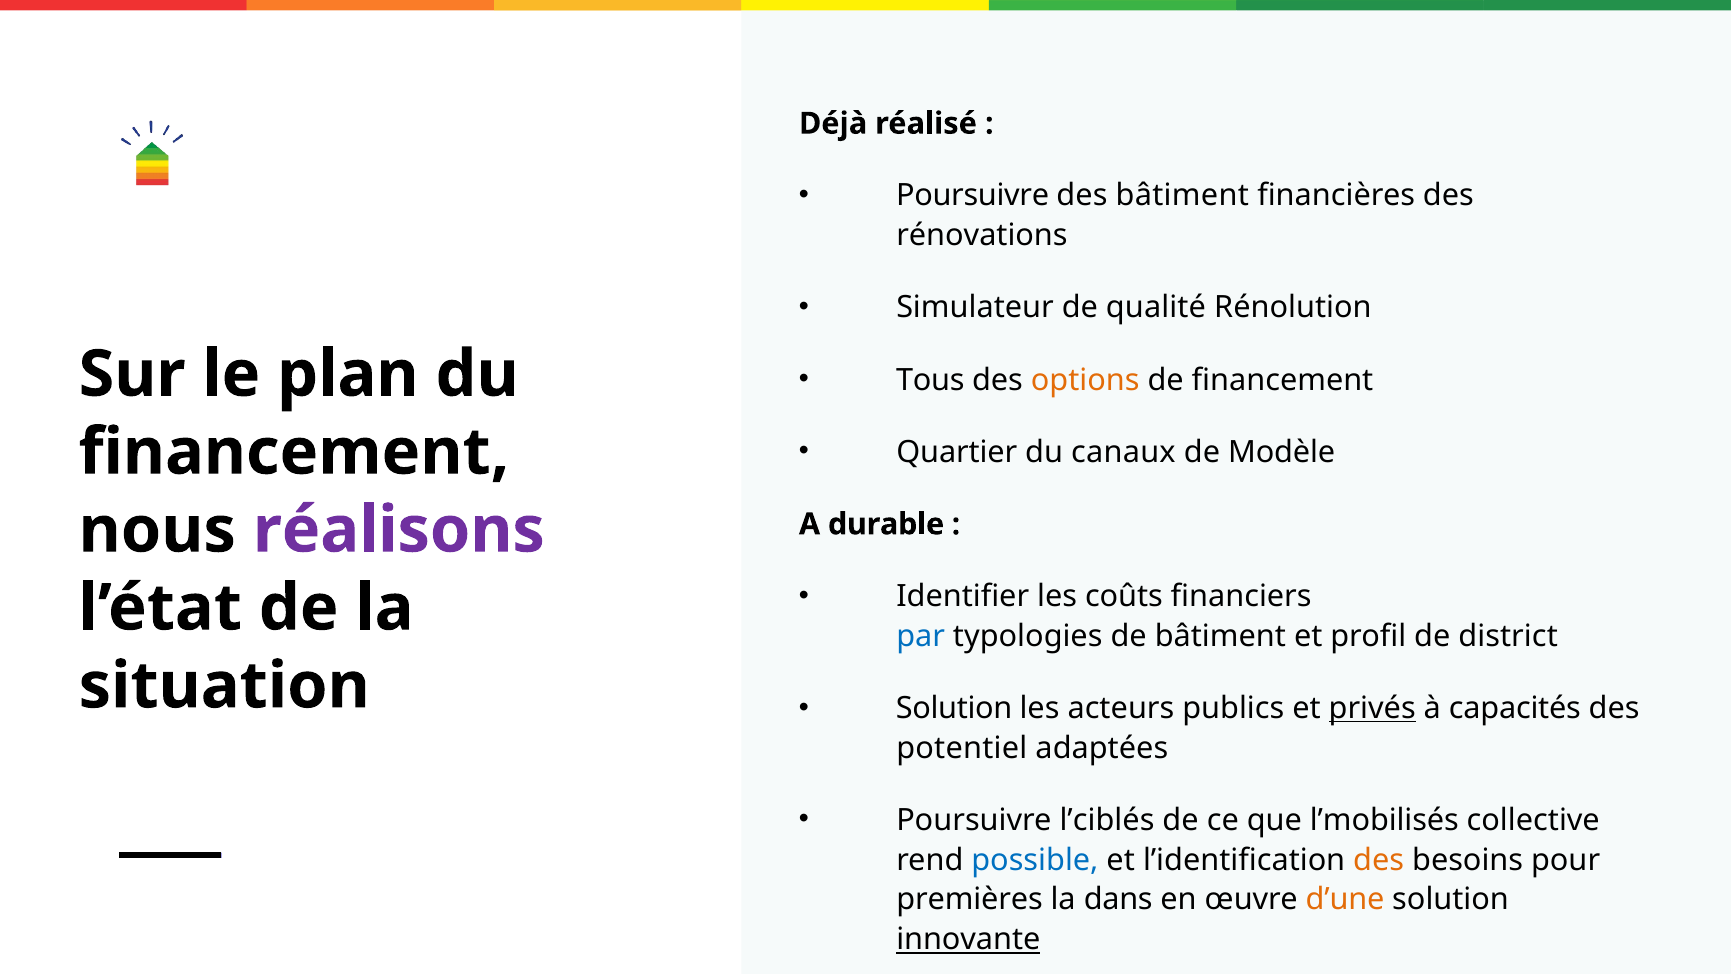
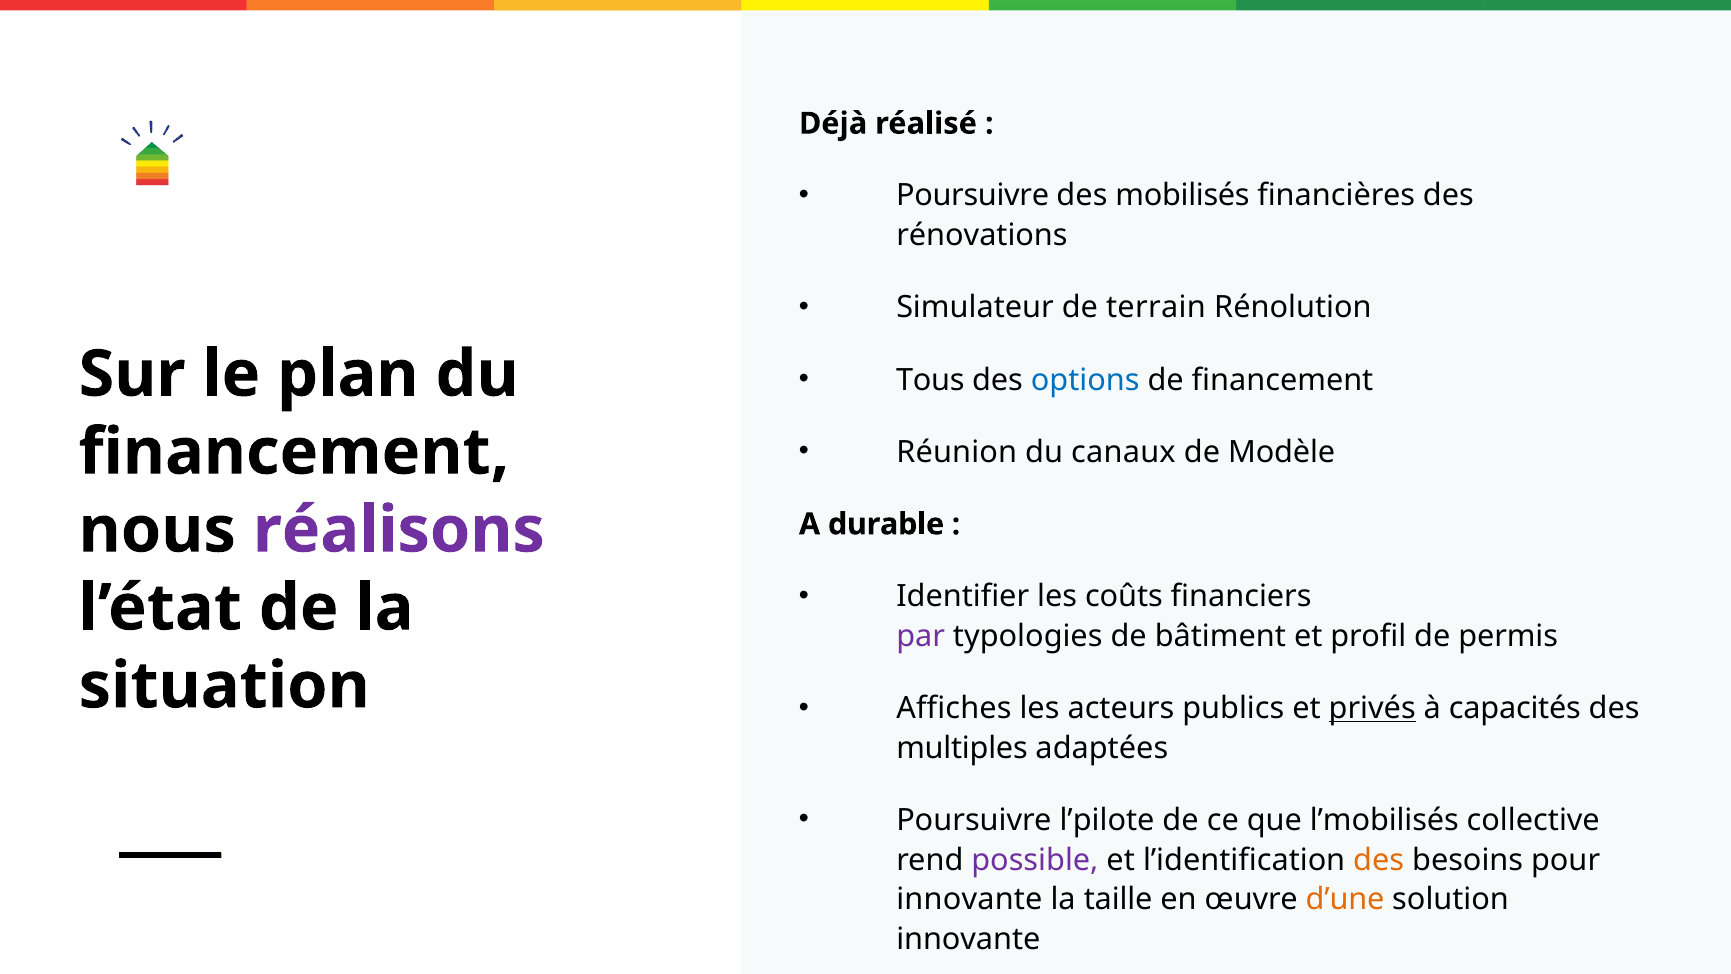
des bâtiment: bâtiment -> mobilisés
qualité: qualité -> terrain
options colour: orange -> blue
Quartier: Quartier -> Réunion
par colour: blue -> purple
district: district -> permis
Solution at (954, 708): Solution -> Affiches
potentiel: potentiel -> multiples
l’ciblés: l’ciblés -> l’pilote
possible colour: blue -> purple
premières at (970, 899): premières -> innovante
dans: dans -> taille
innovante at (968, 939) underline: present -> none
